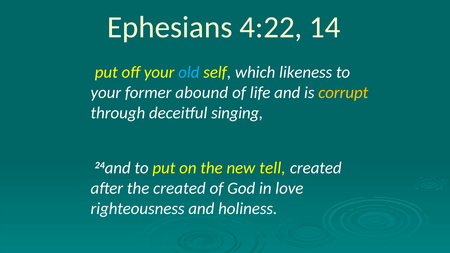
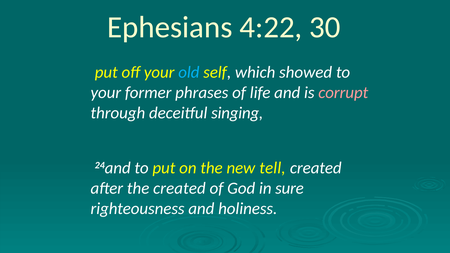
14: 14 -> 30
likeness: likeness -> showed
abound: abound -> phrases
corrupt colour: yellow -> pink
love: love -> sure
